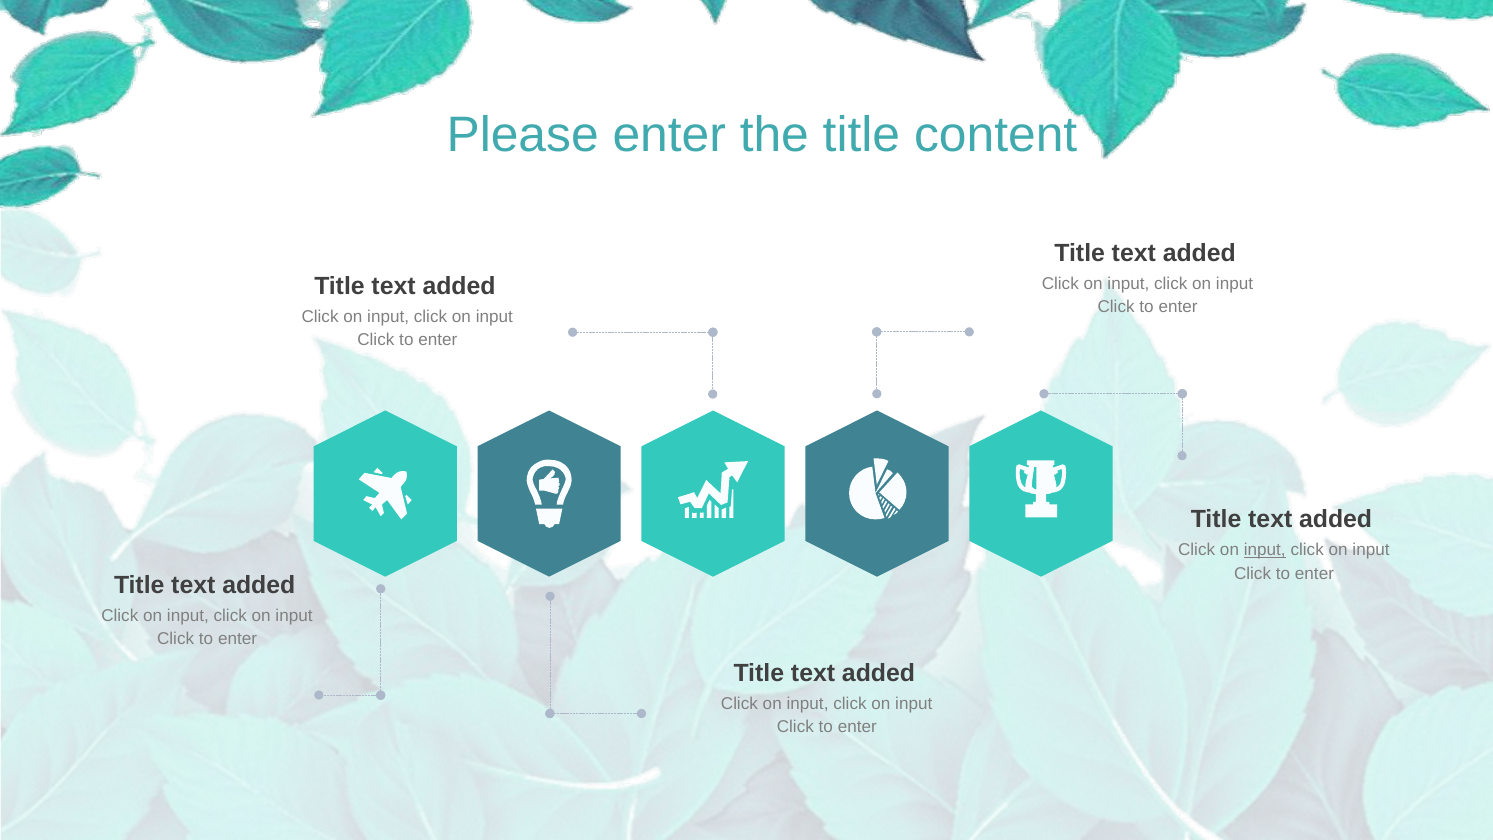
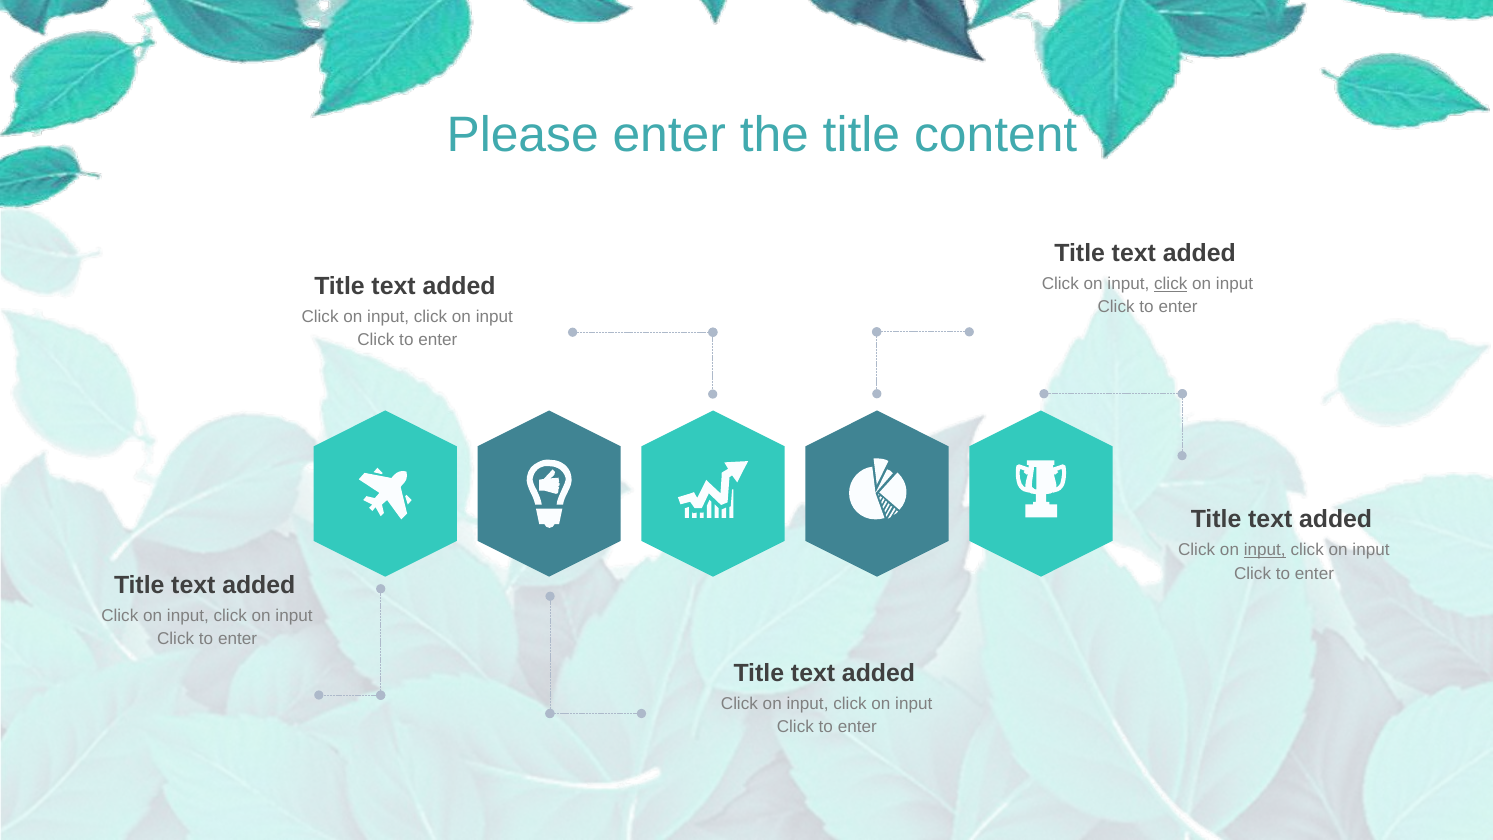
click at (1171, 284) underline: none -> present
